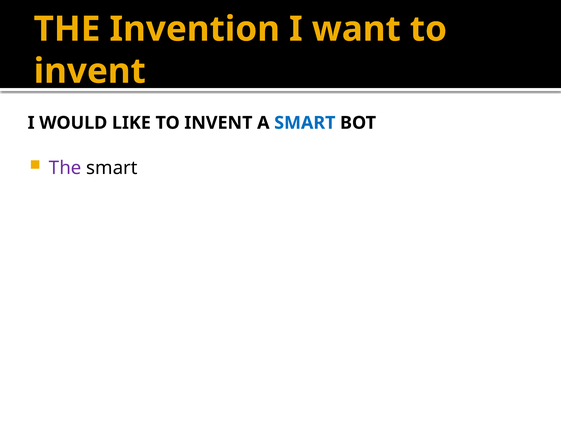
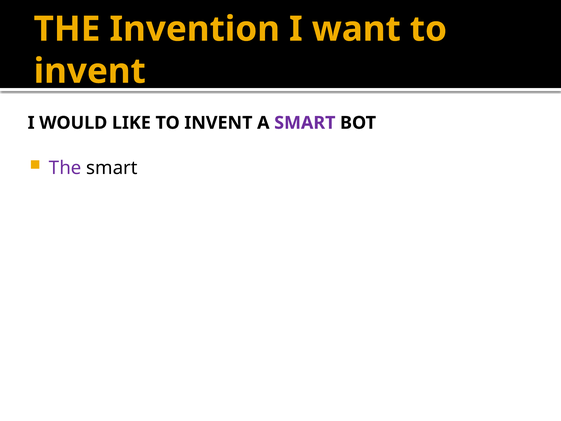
SMART at (305, 123) colour: blue -> purple
